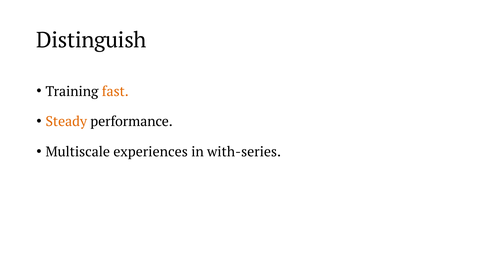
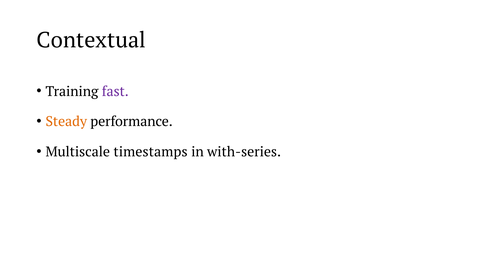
Distinguish: Distinguish -> Contextual
fast colour: orange -> purple
experiences: experiences -> timestamps
